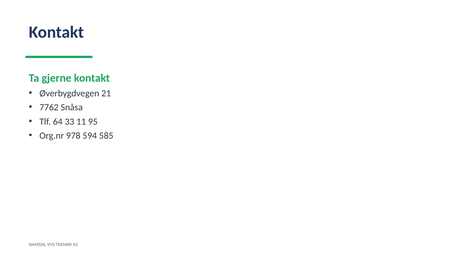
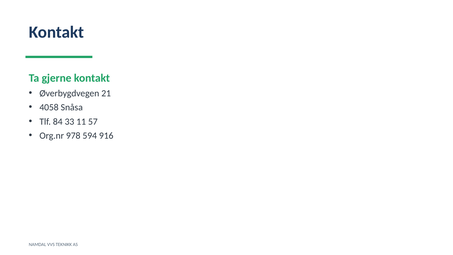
7762: 7762 -> 4058
64: 64 -> 84
95: 95 -> 57
585: 585 -> 916
